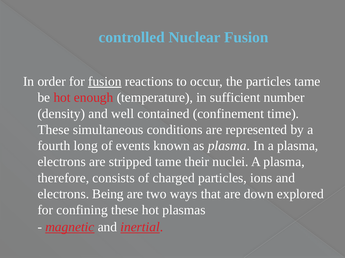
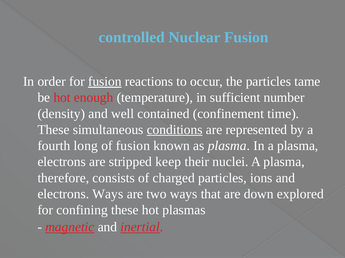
conditions underline: none -> present
of events: events -> fusion
stripped tame: tame -> keep
electrons Being: Being -> Ways
